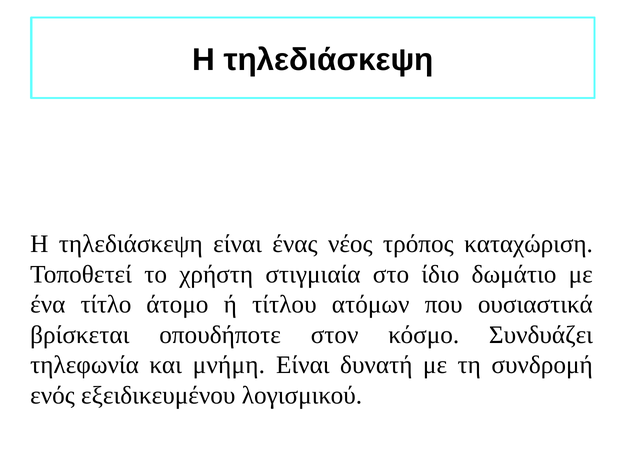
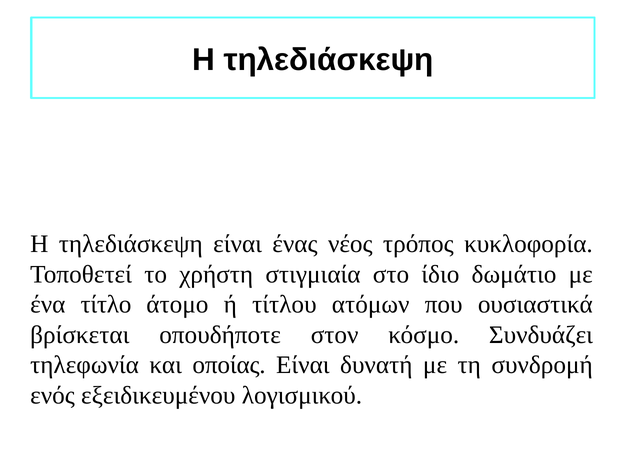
καταχώριση: καταχώριση -> κυκλοφορία
μνήμη: μνήμη -> οποίας
